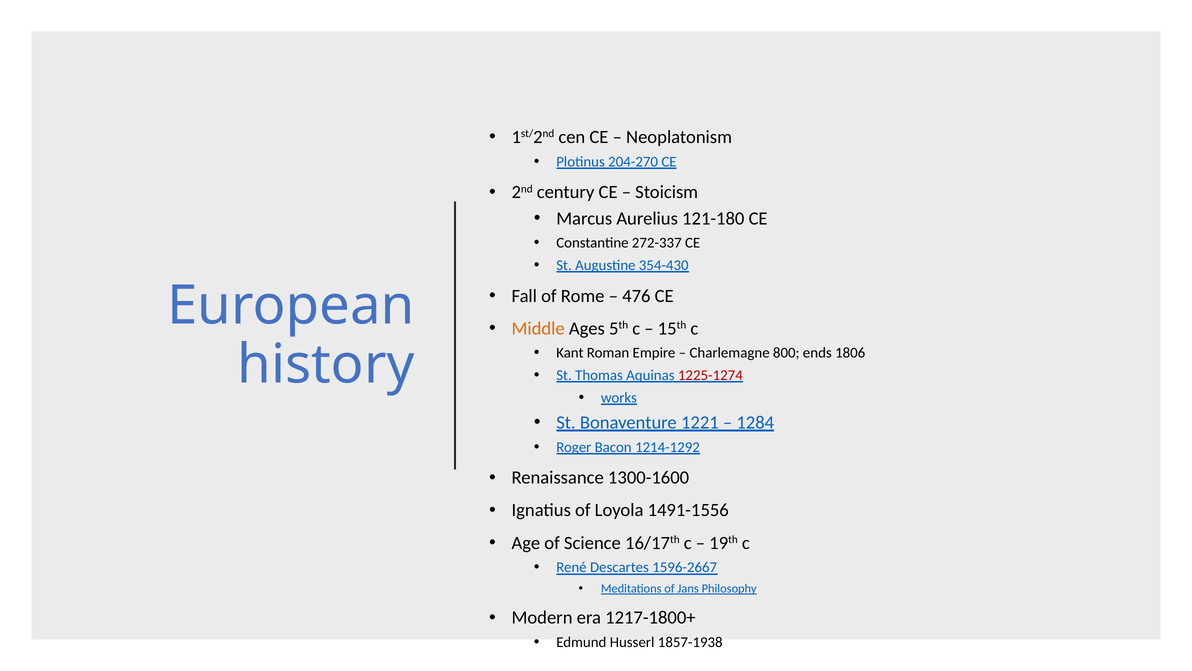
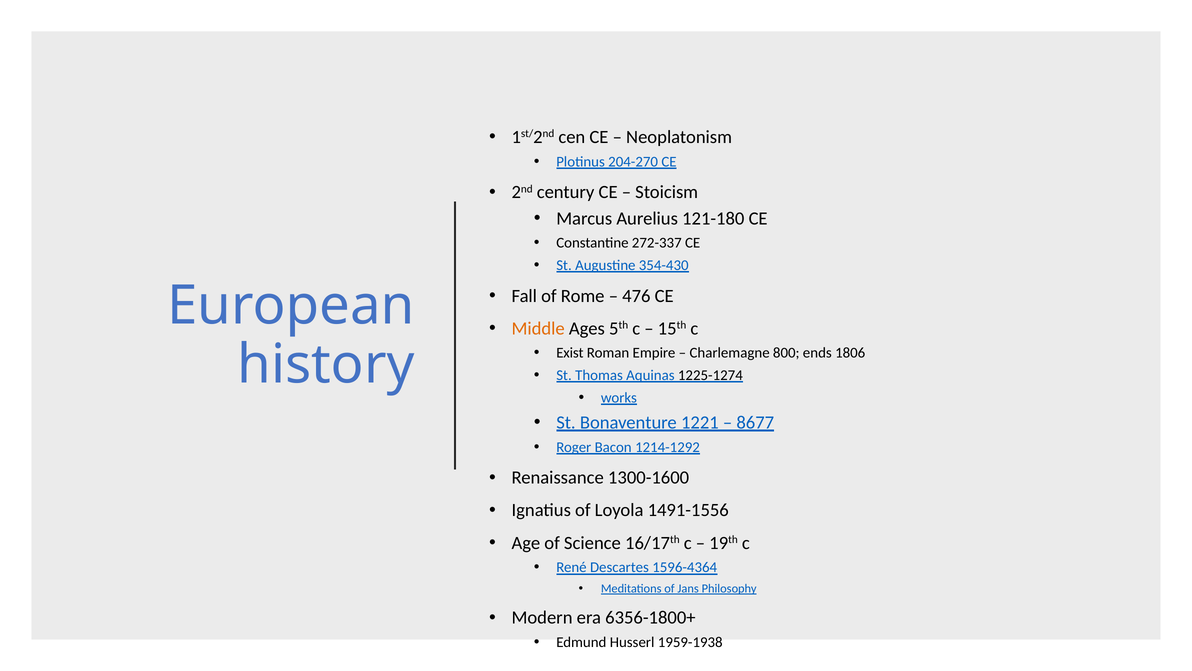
Kant: Kant -> Exist
1225-1274 colour: red -> black
1284: 1284 -> 8677
1596-2667: 1596-2667 -> 1596-4364
1217-1800+: 1217-1800+ -> 6356-1800+
1857-1938: 1857-1938 -> 1959-1938
